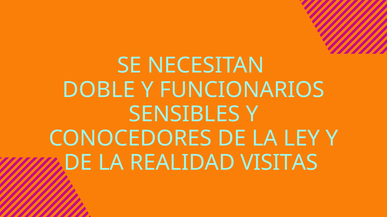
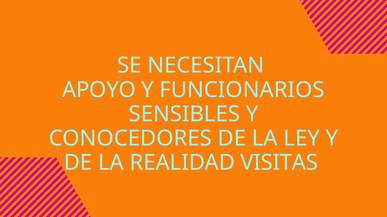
DOBLE: DOBLE -> APOYO
